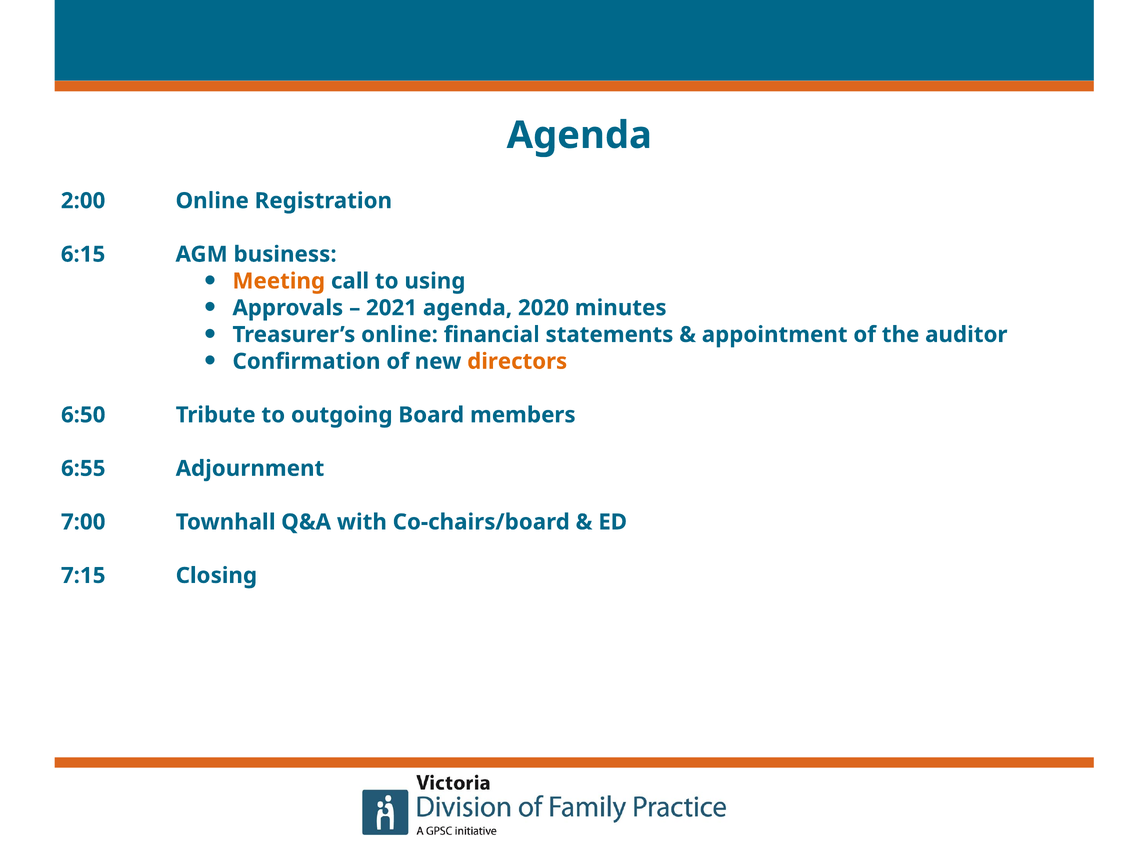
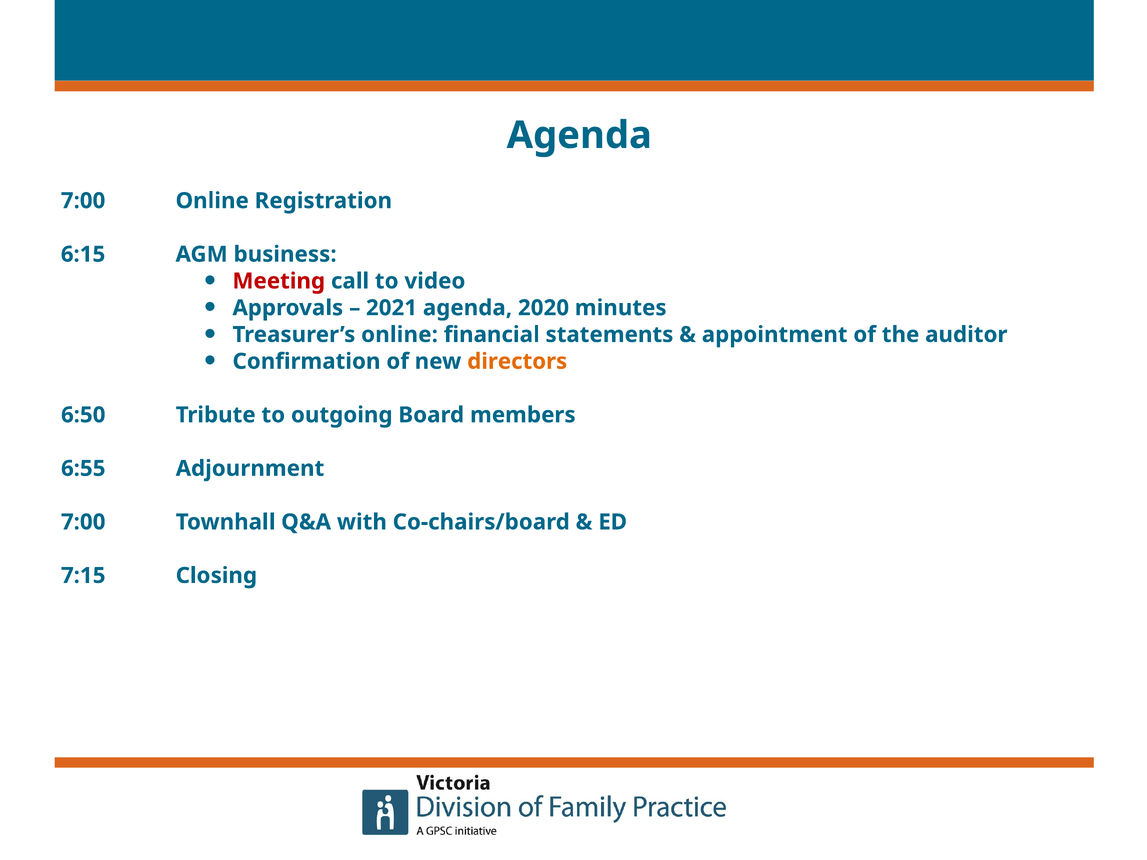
2:00 at (83, 201): 2:00 -> 7:00
Meeting colour: orange -> red
using: using -> video
